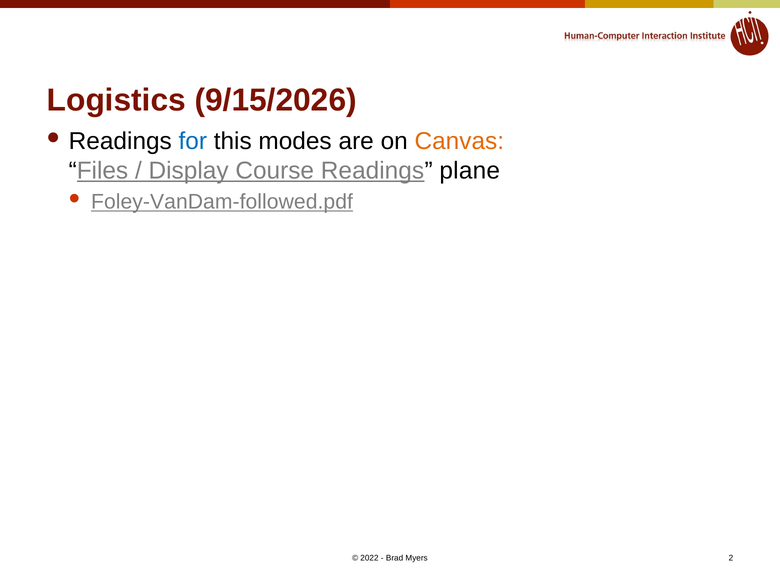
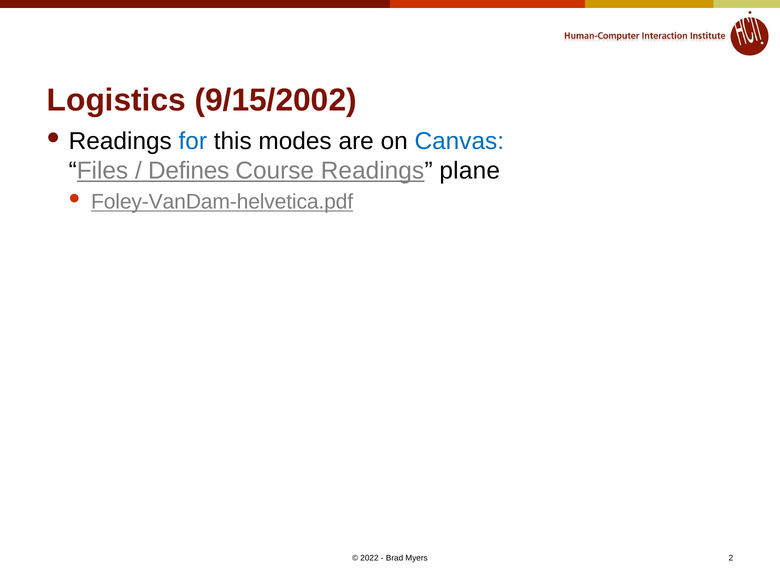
9/15/2026: 9/15/2026 -> 9/15/2002
Canvas colour: orange -> blue
Display: Display -> Defines
Foley-VanDam-followed.pdf: Foley-VanDam-followed.pdf -> Foley-VanDam-helvetica.pdf
